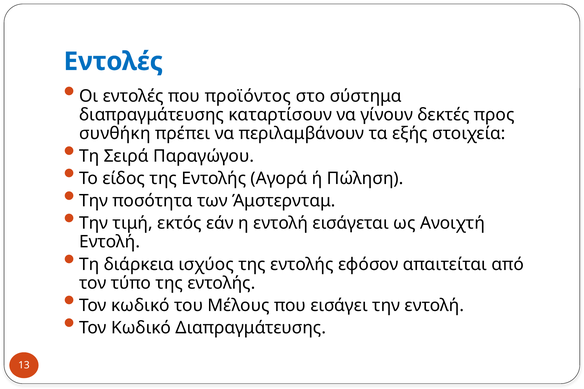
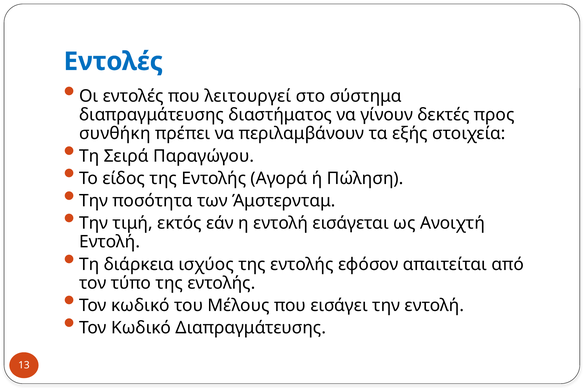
προϊόντος: προϊόντος -> λειτουργεί
καταρτίσουν: καταρτίσουν -> διαστήματος
